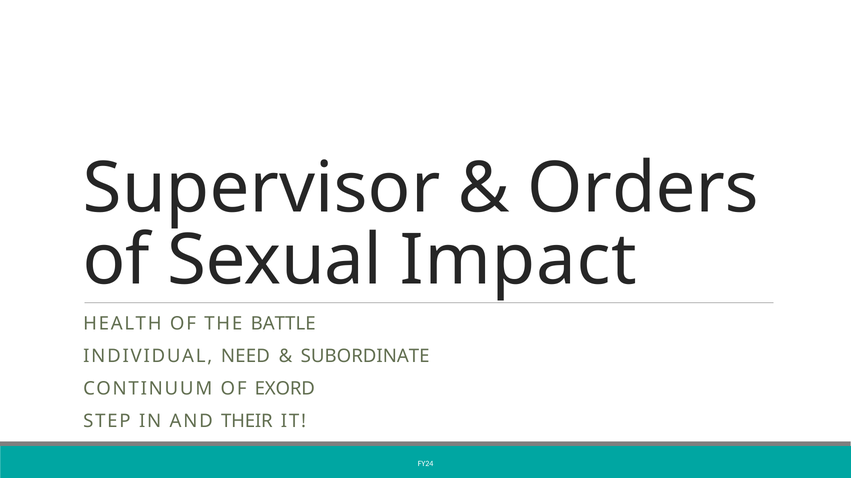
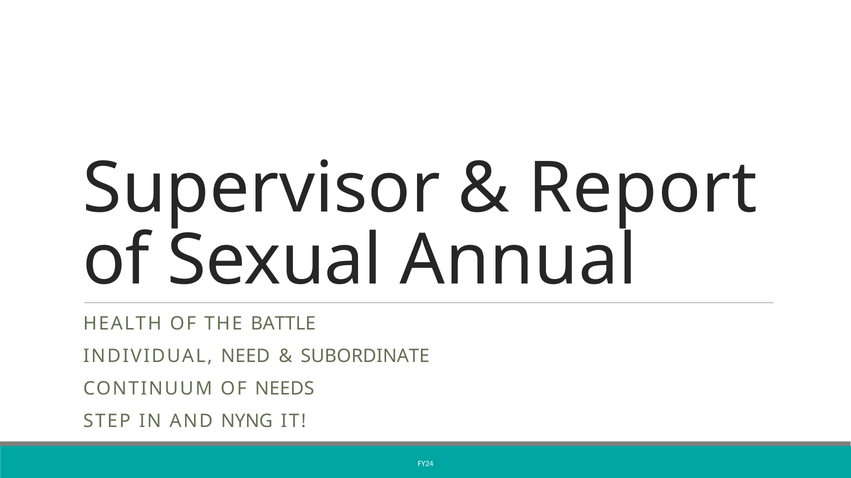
Orders: Orders -> Report
Impact: Impact -> Annual
EXORD: EXORD -> NEEDS
THEIR: THEIR -> NYNG
